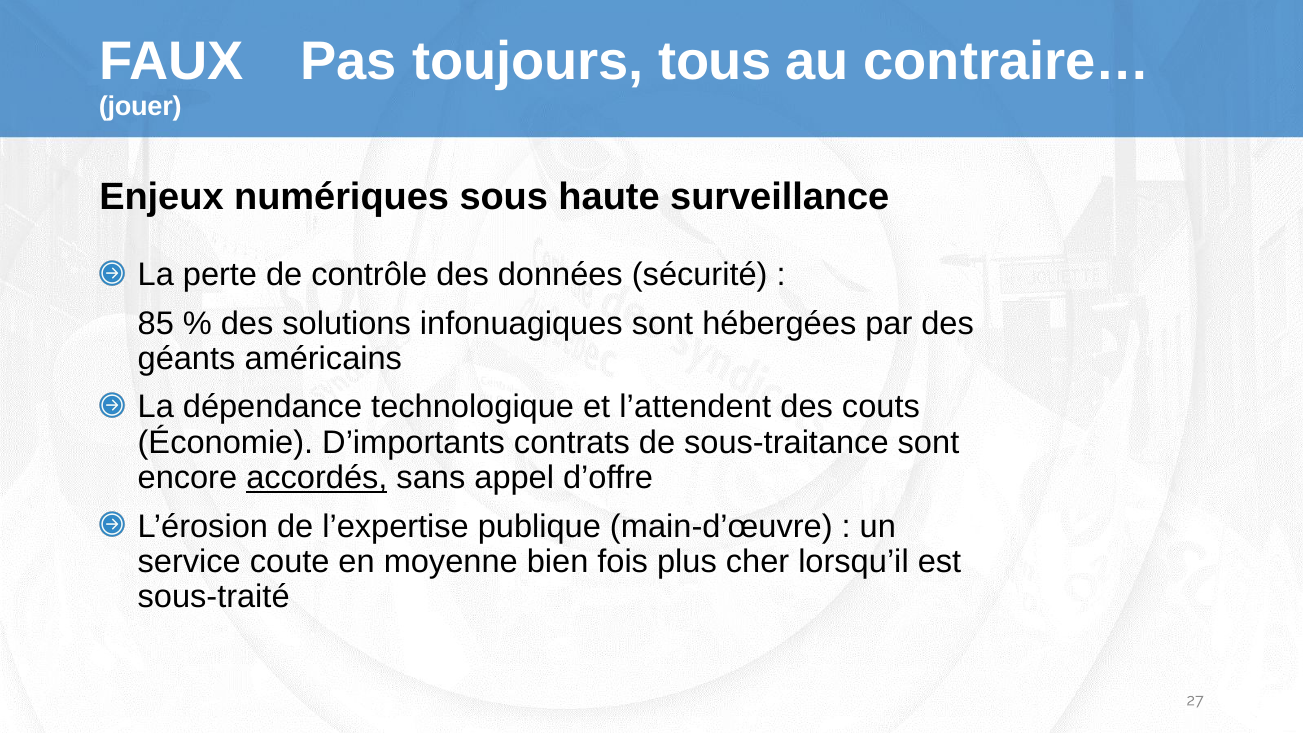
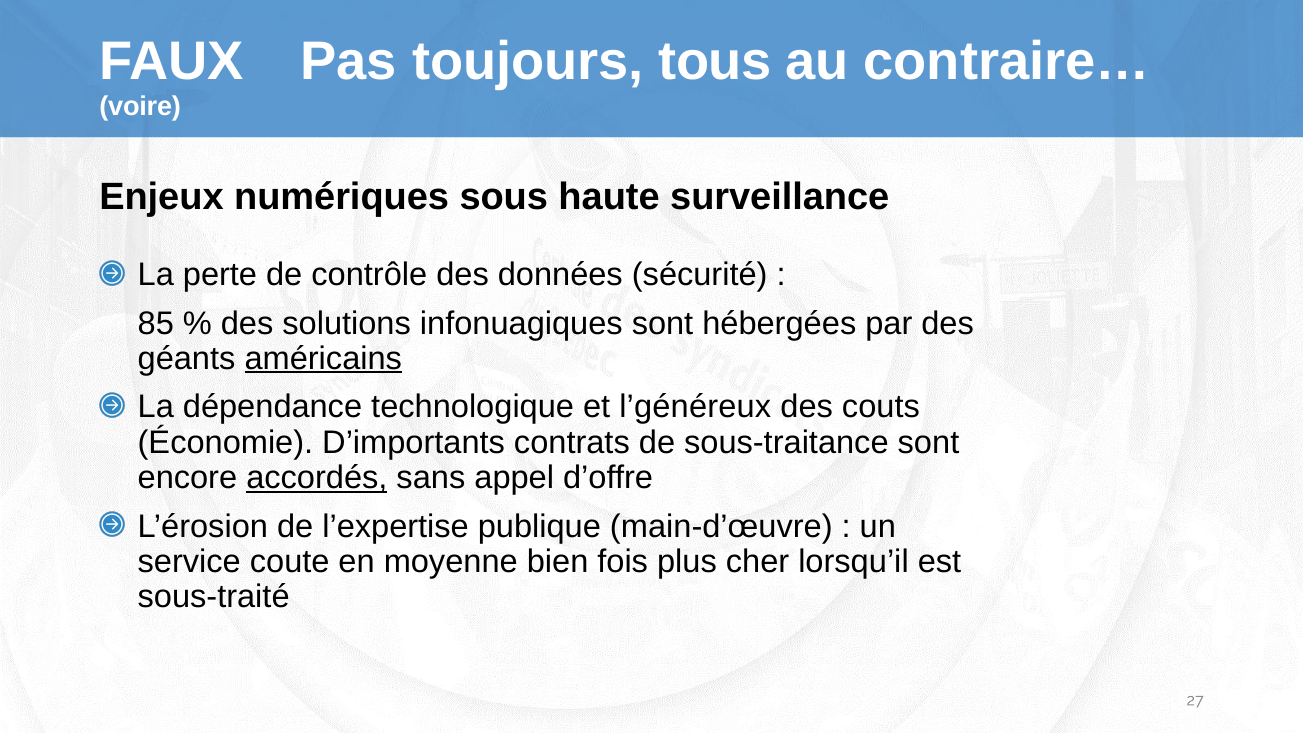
jouer: jouer -> voire
américains underline: none -> present
l’attendent: l’attendent -> l’généreux
